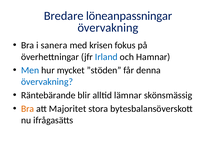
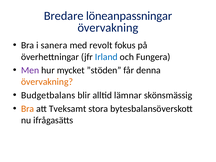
krisen: krisen -> revolt
Hamnar: Hamnar -> Fungera
Men colour: blue -> purple
övervakning at (47, 82) colour: blue -> orange
Räntebärande: Räntebärande -> Budgetbalans
Majoritet: Majoritet -> Tveksamt
